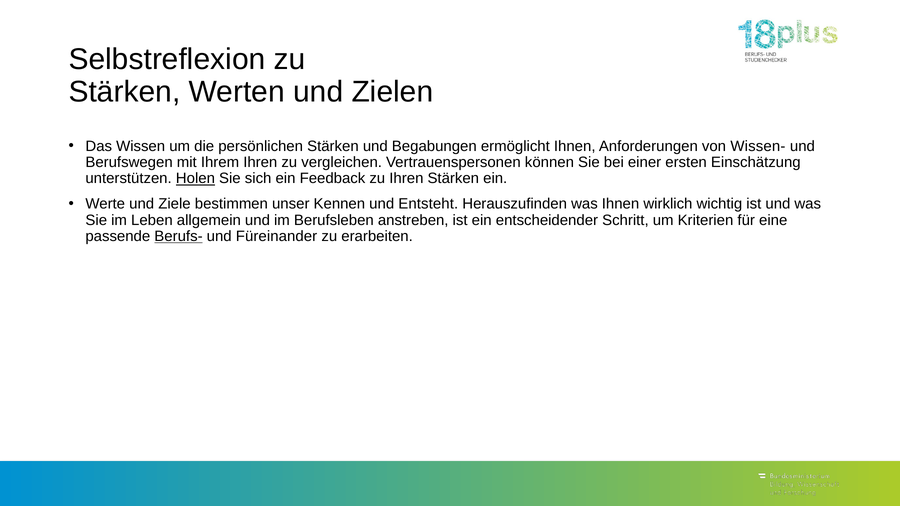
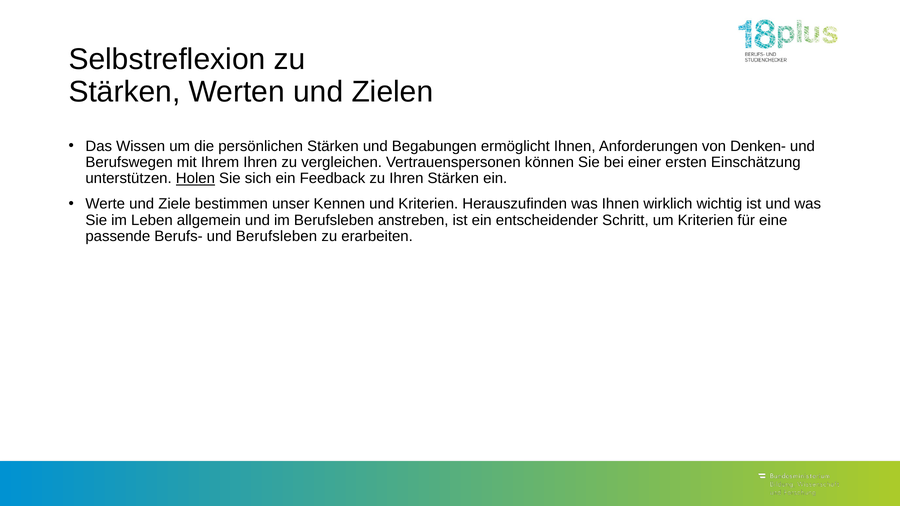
Wissen-: Wissen- -> Denken-
und Entsteht: Entsteht -> Kriterien
Berufs- underline: present -> none
und Füreinander: Füreinander -> Berufsleben
